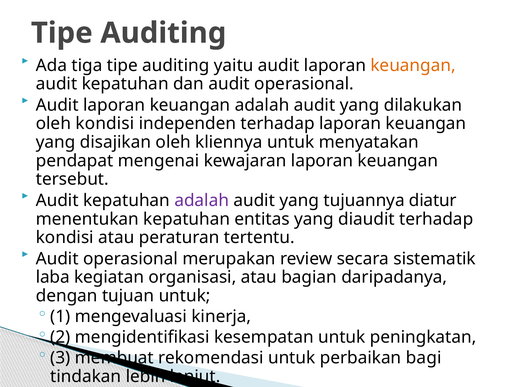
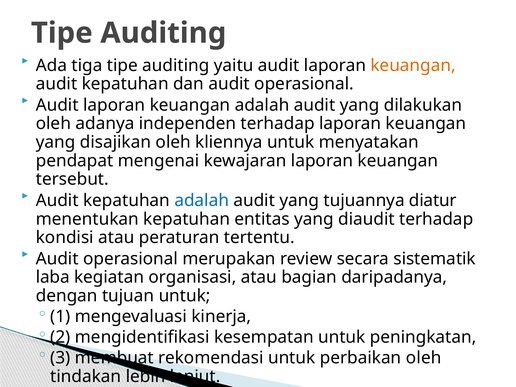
oleh kondisi: kondisi -> adanya
adalah at (202, 200) colour: purple -> blue
perbaikan bagi: bagi -> oleh
